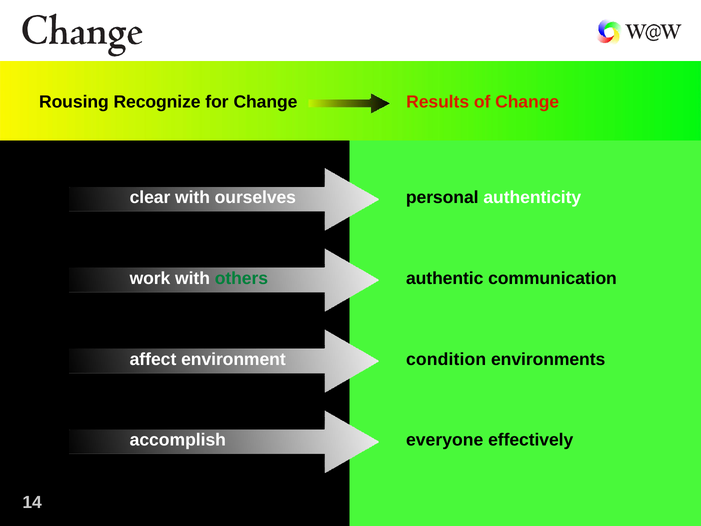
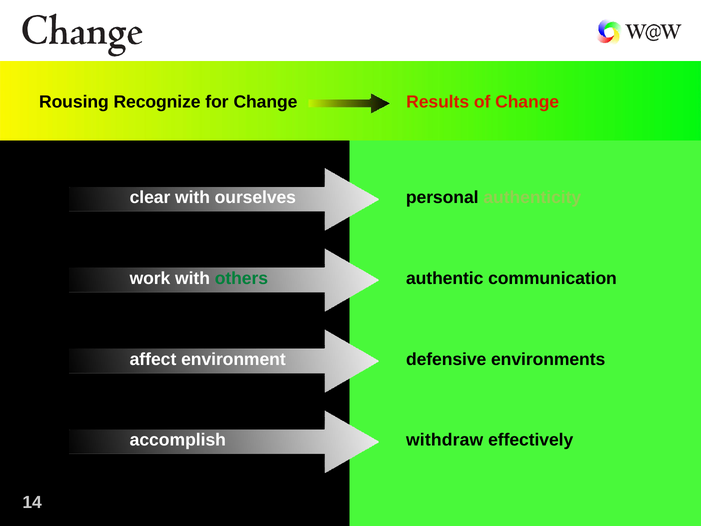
authenticity colour: white -> light green
condition: condition -> defensive
everyone: everyone -> withdraw
